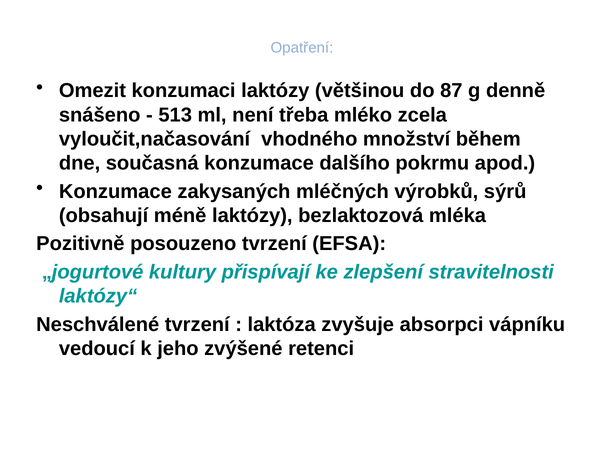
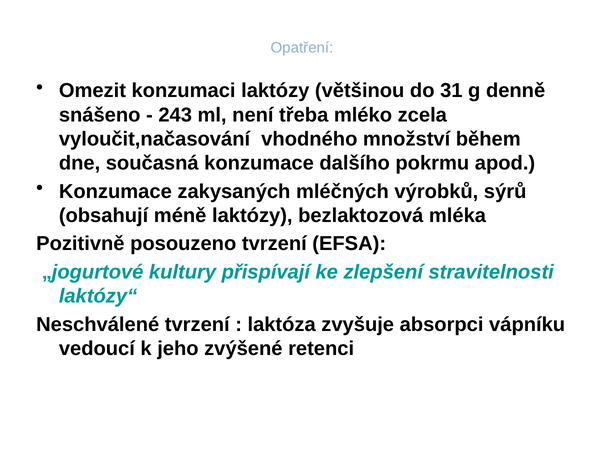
87: 87 -> 31
513: 513 -> 243
